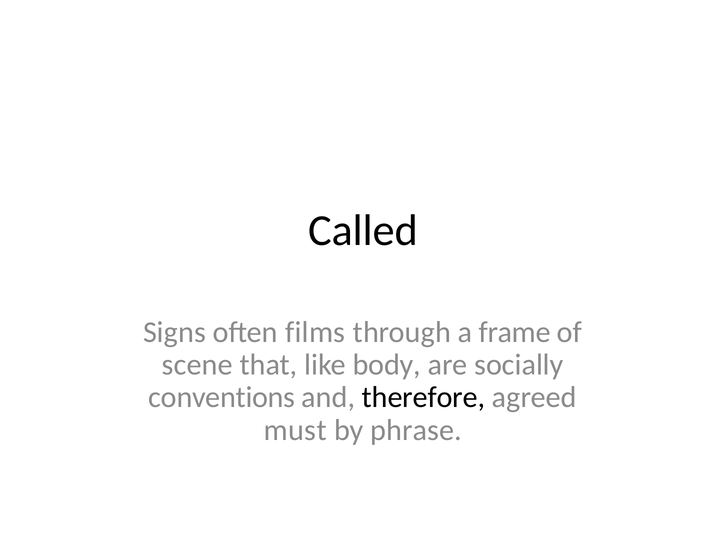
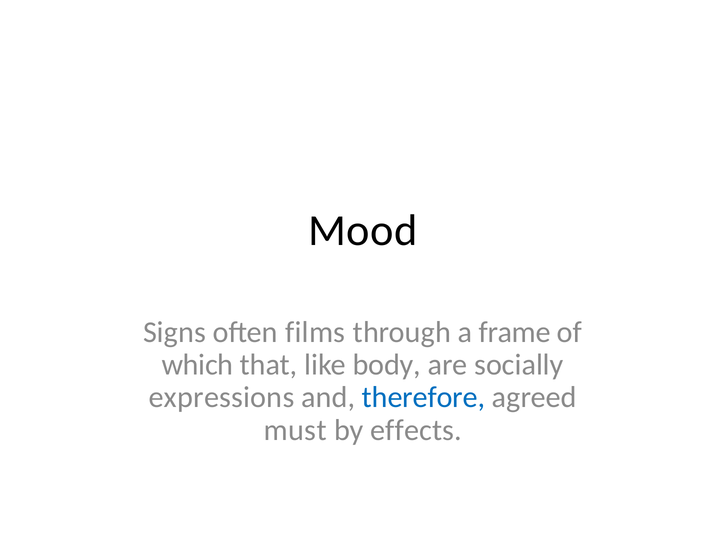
Called: Called -> Mood
scene: scene -> which
conventions: conventions -> expressions
therefore colour: black -> blue
phrase: phrase -> effects
